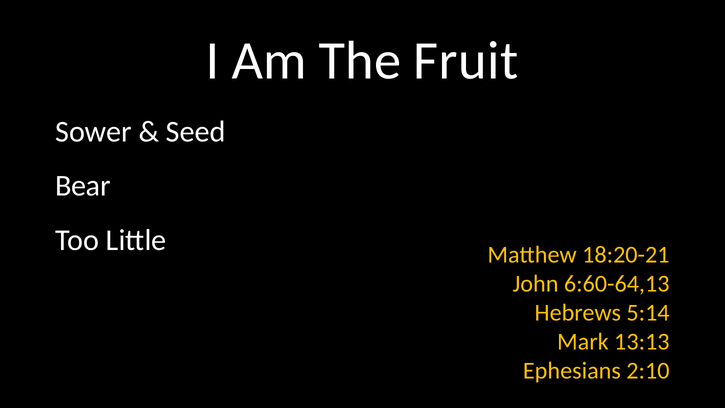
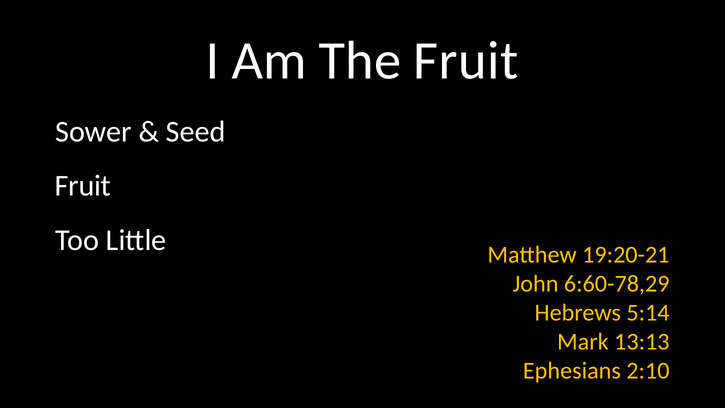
Bear at (83, 186): Bear -> Fruit
18:20-21: 18:20-21 -> 19:20-21
6:60-64,13: 6:60-64,13 -> 6:60-78,29
